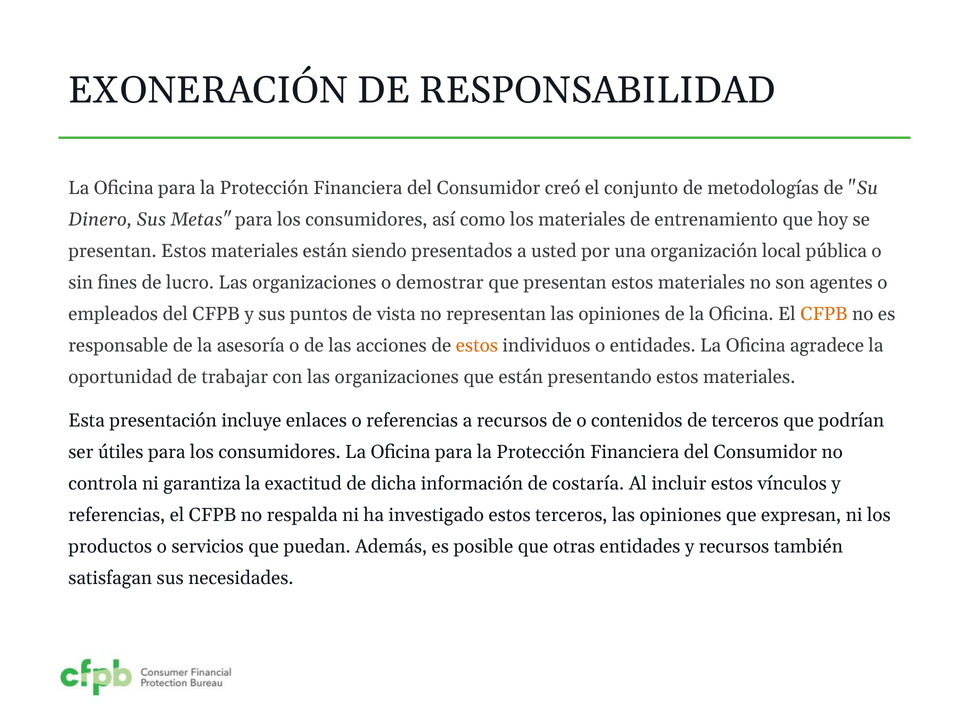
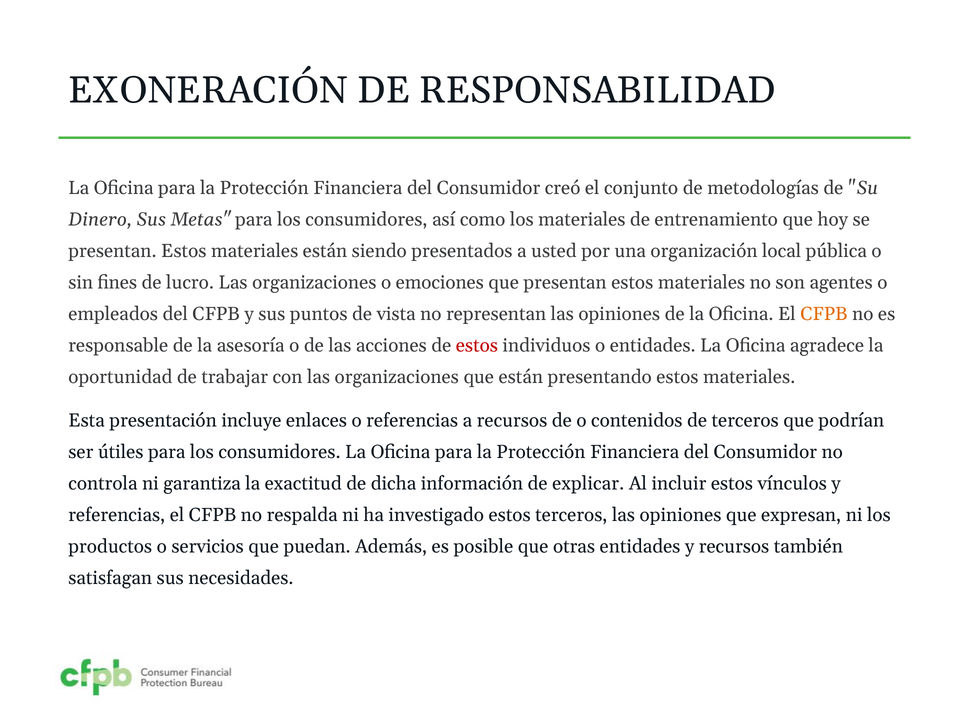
demostrar: demostrar -> emociones
estos at (477, 345) colour: orange -> red
costaría: costaría -> explicar
